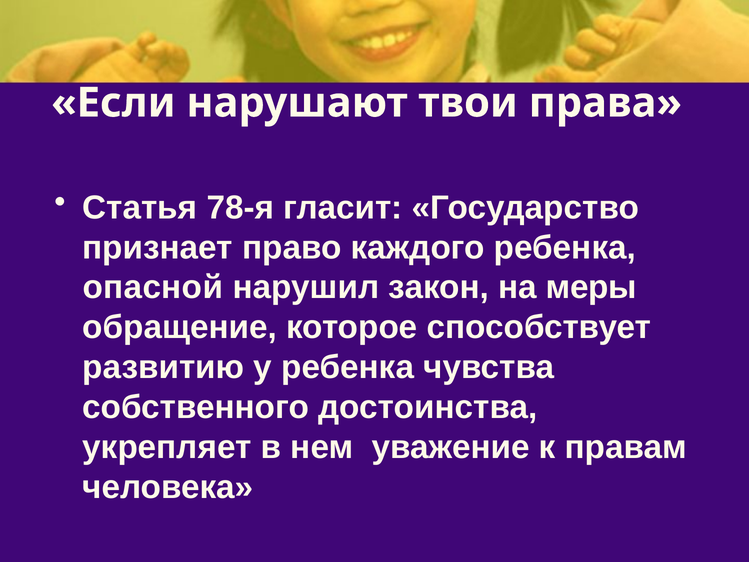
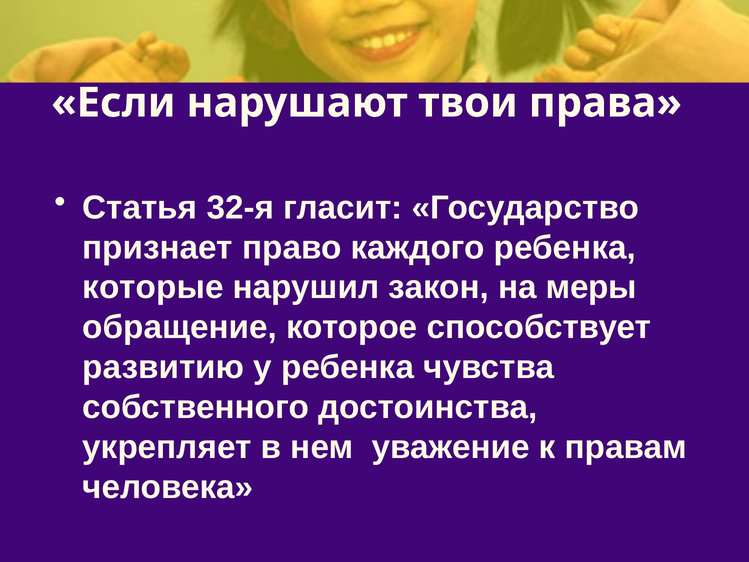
78-я: 78-я -> 32-я
опасной: опасной -> которые
